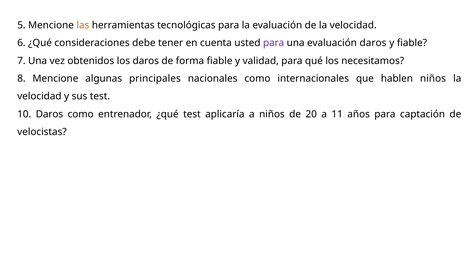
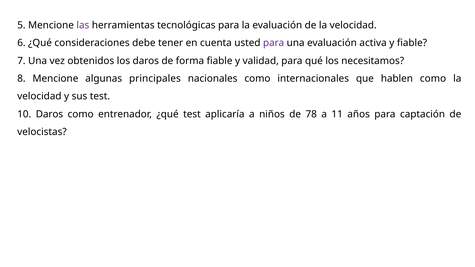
las colour: orange -> purple
evaluación daros: daros -> activa
hablen niños: niños -> como
20: 20 -> 78
